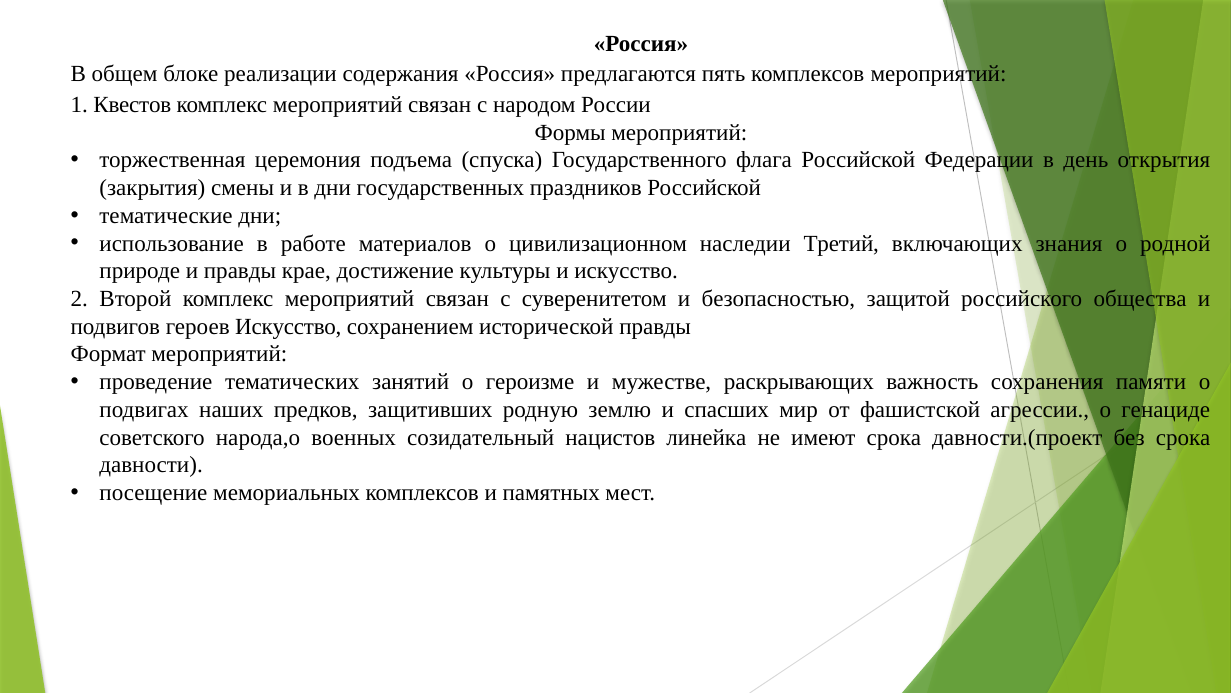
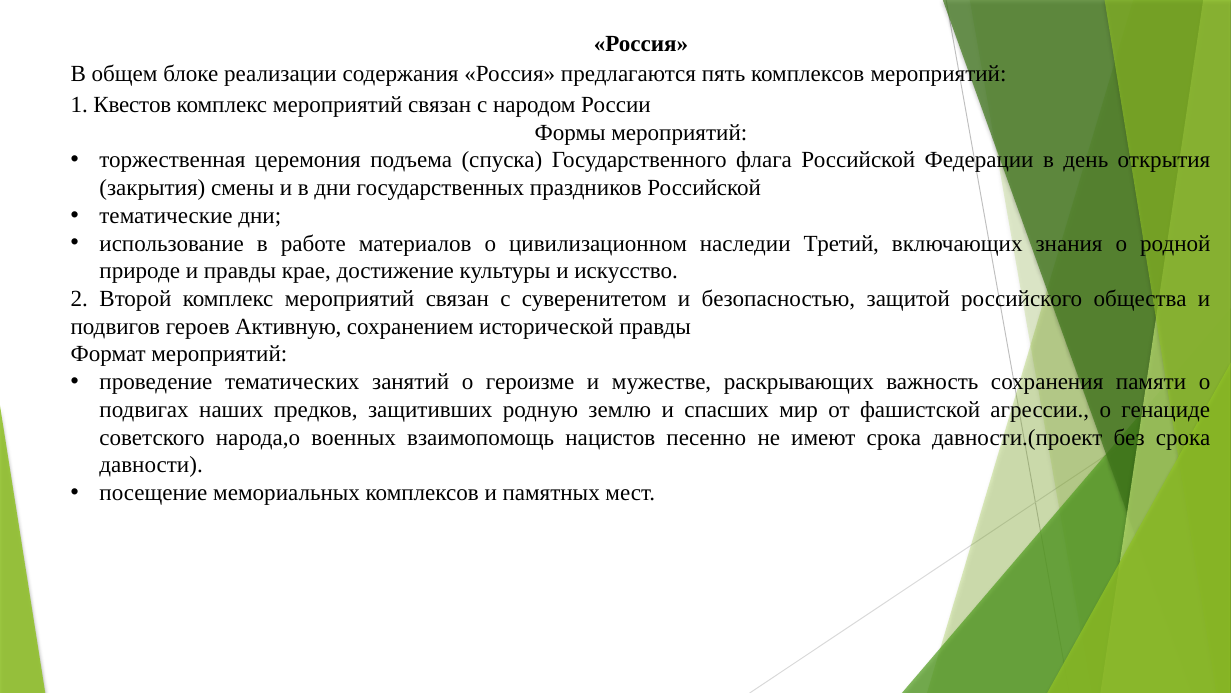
героев Искусство: Искусство -> Активную
созидательный: созидательный -> взаимопомощь
линейка: линейка -> песенно
